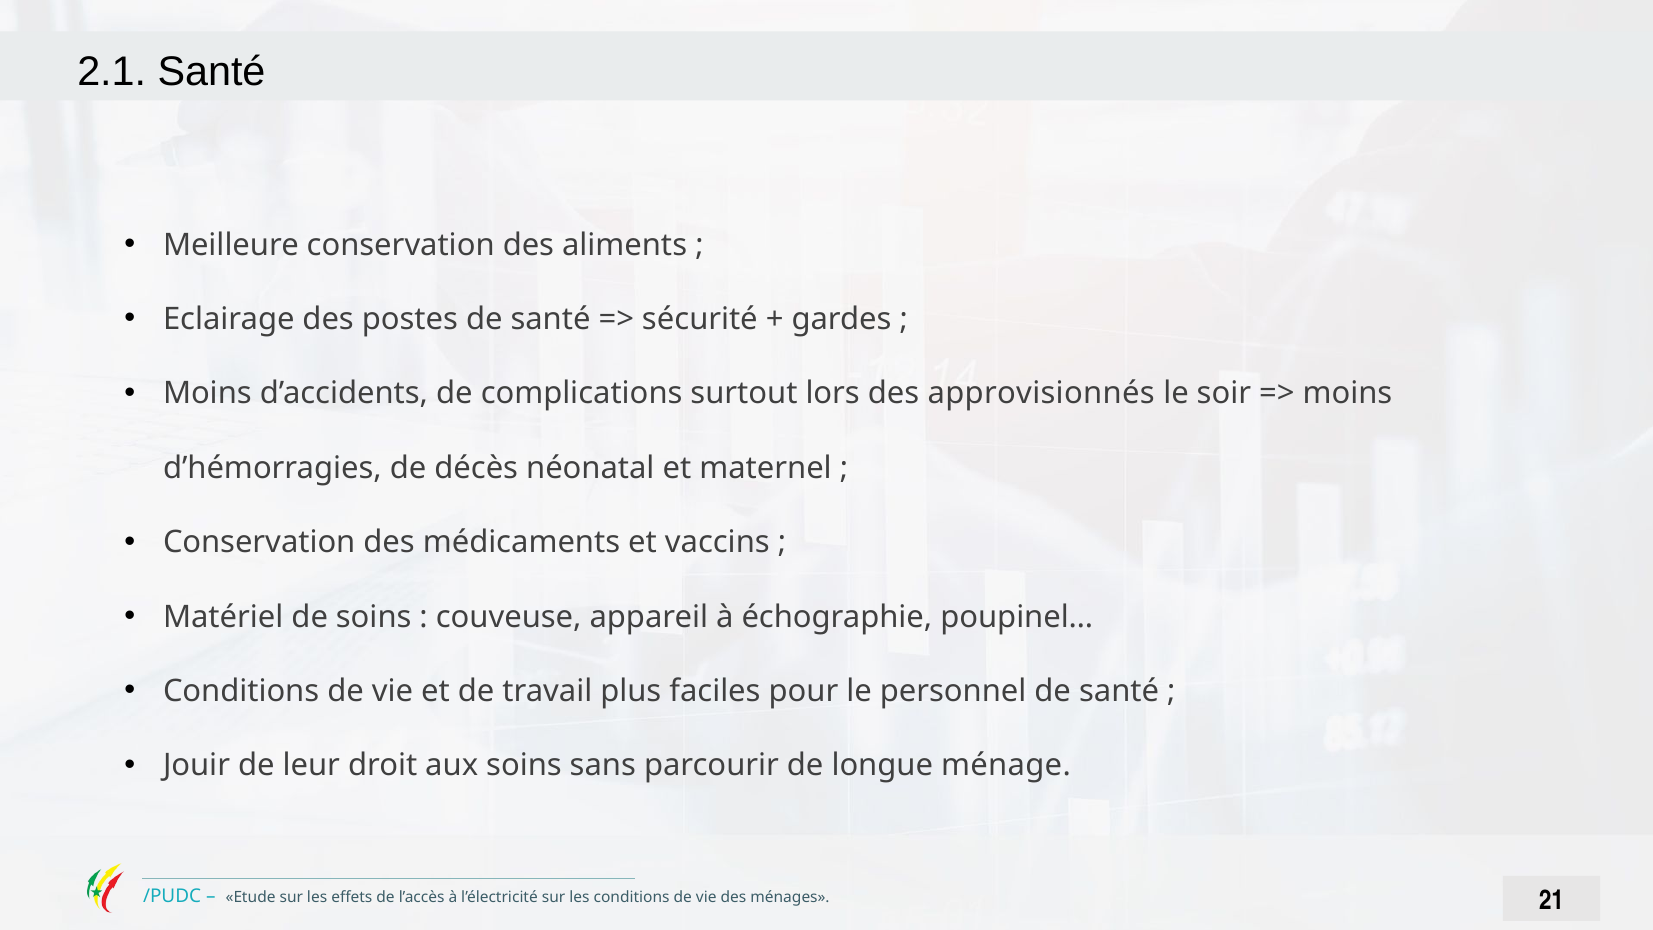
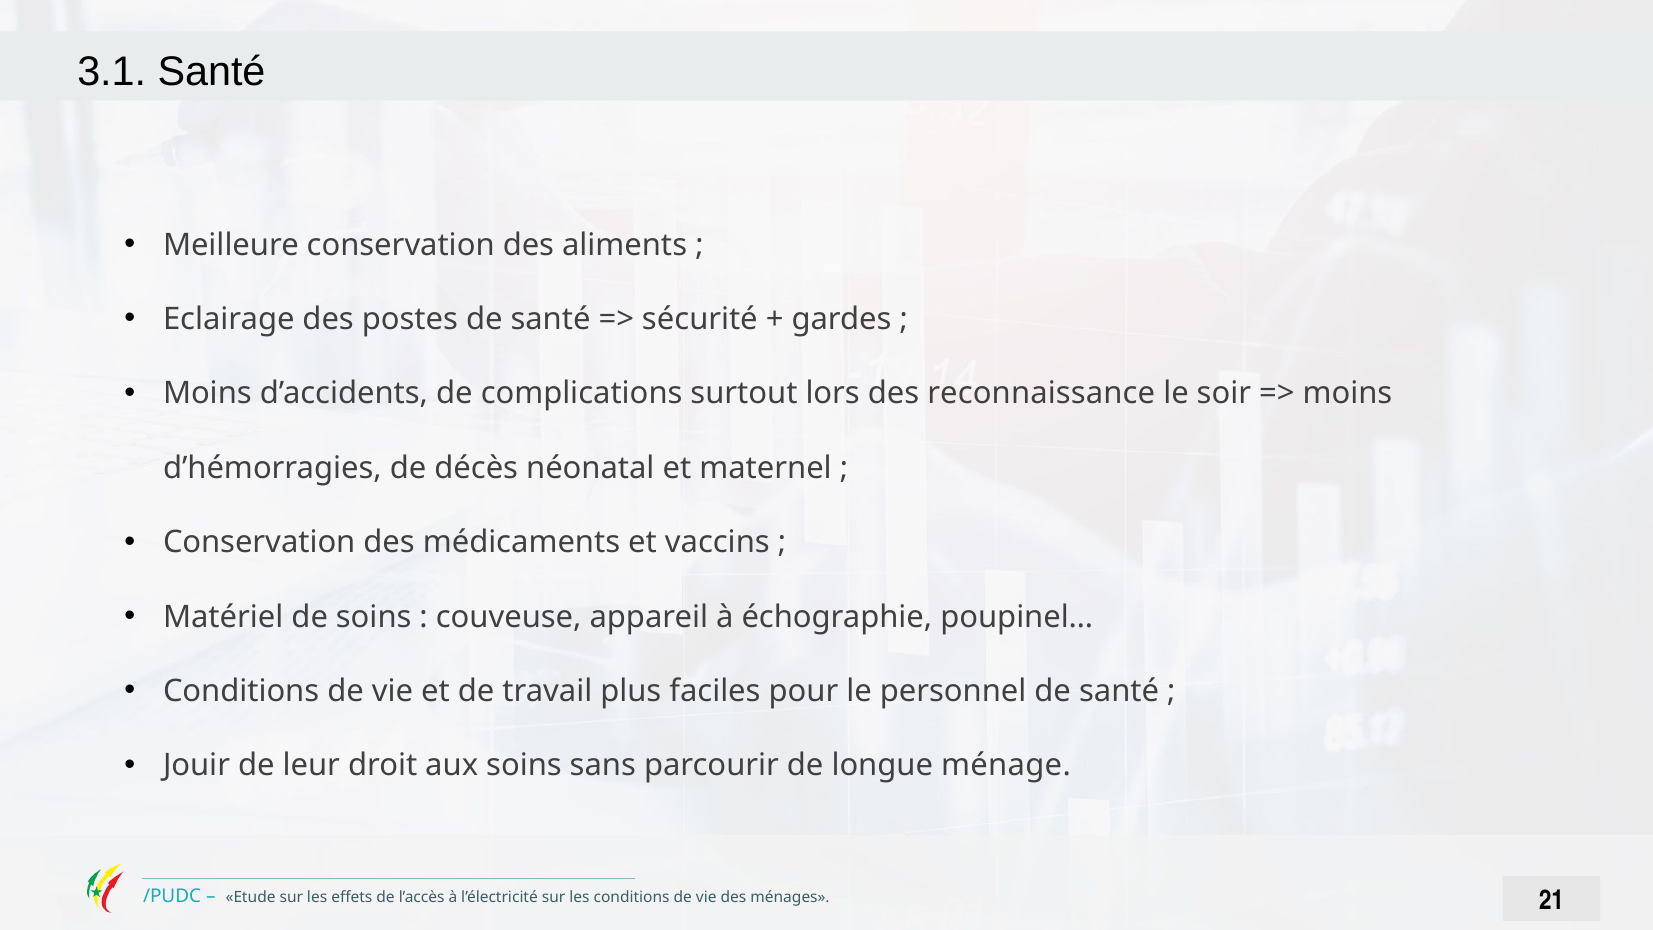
2.1: 2.1 -> 3.1
approvisionnés: approvisionnés -> reconnaissance
